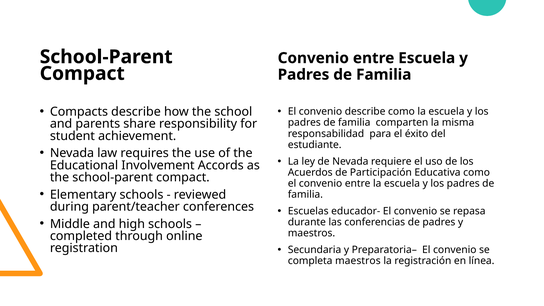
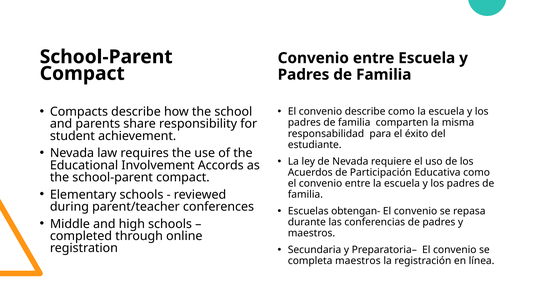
educador-: educador- -> obtengan-
